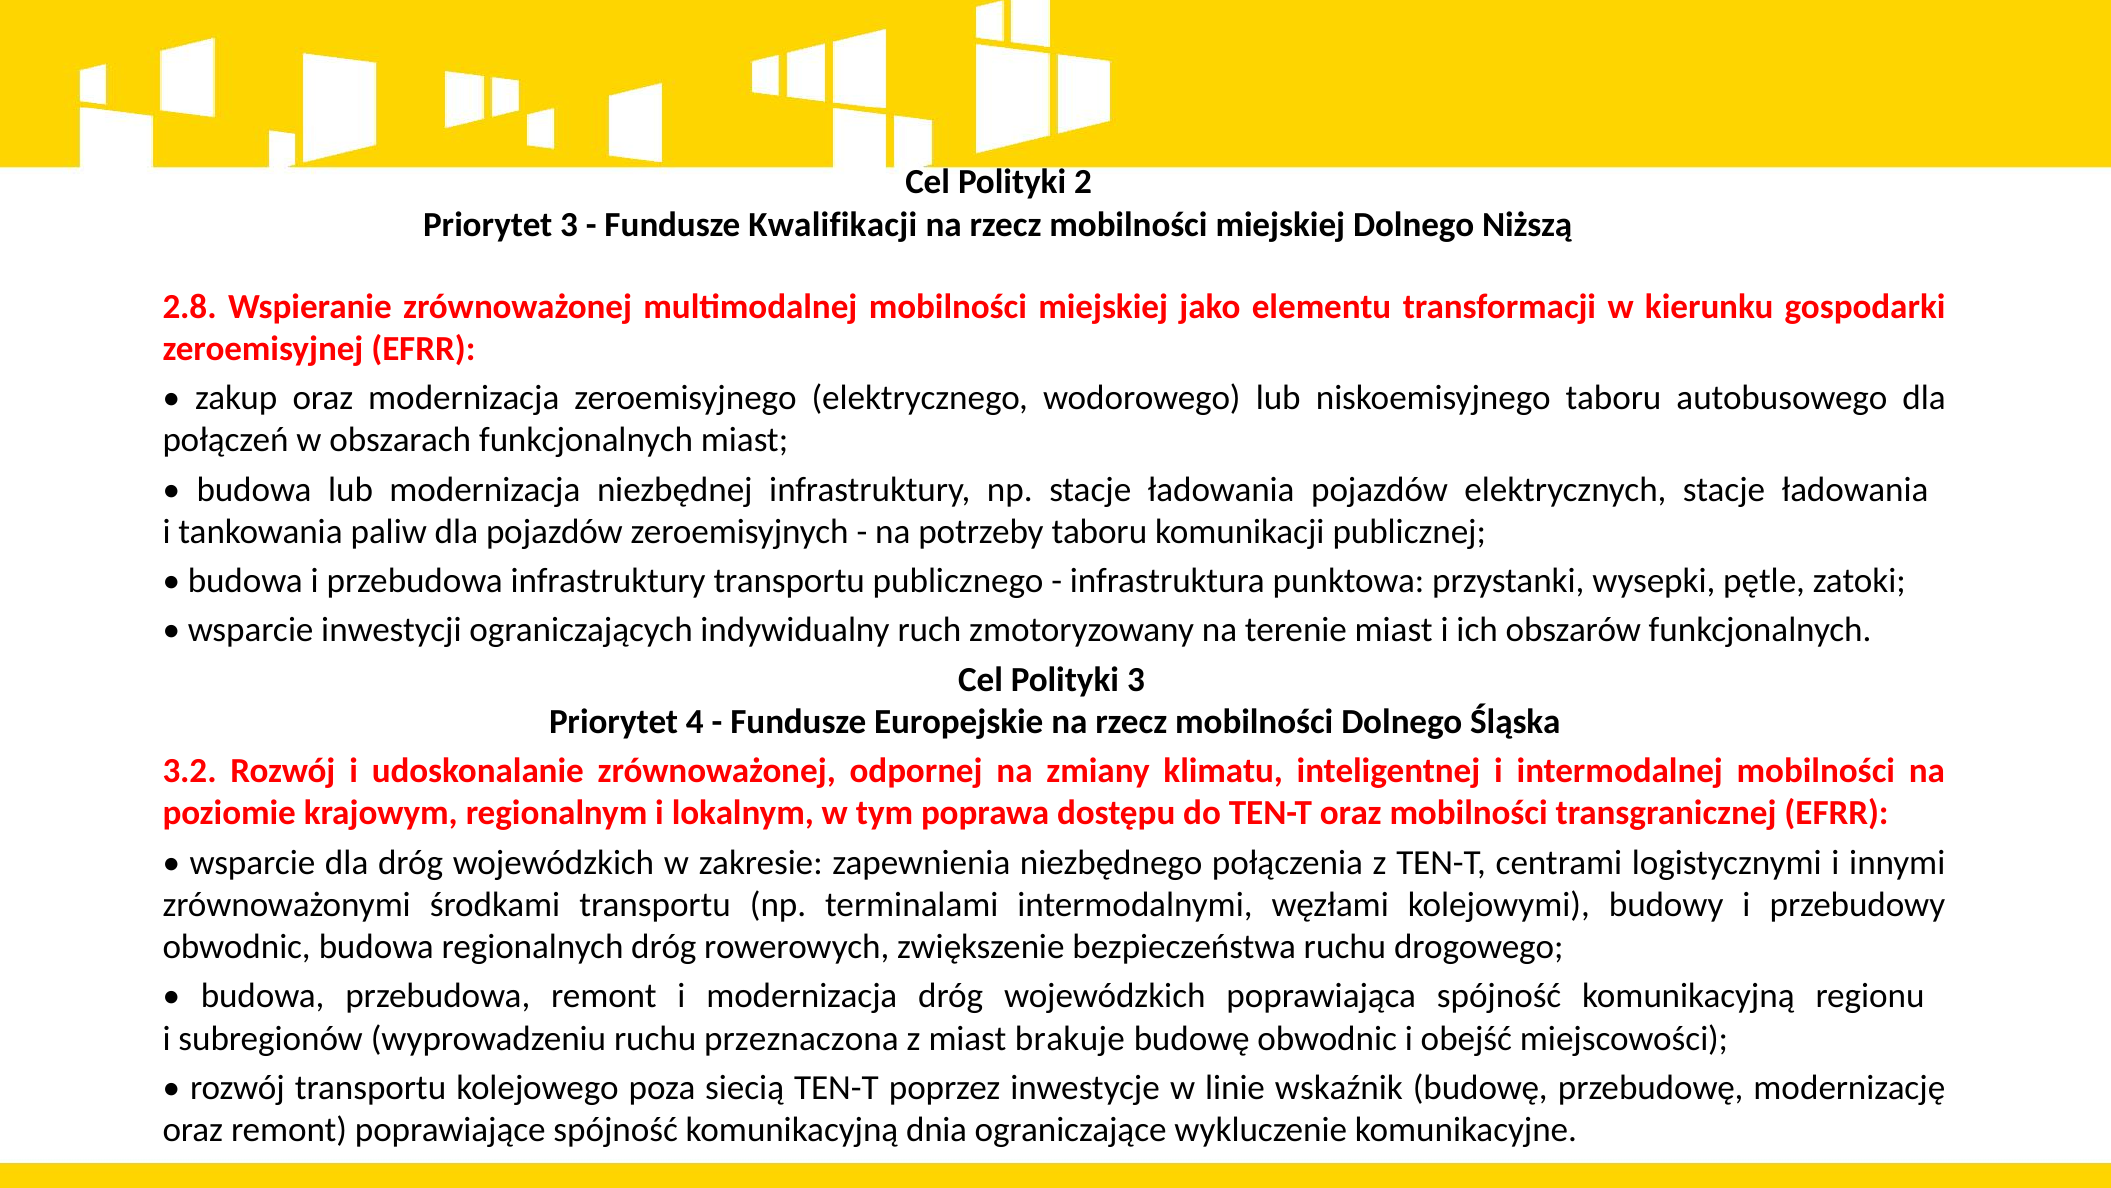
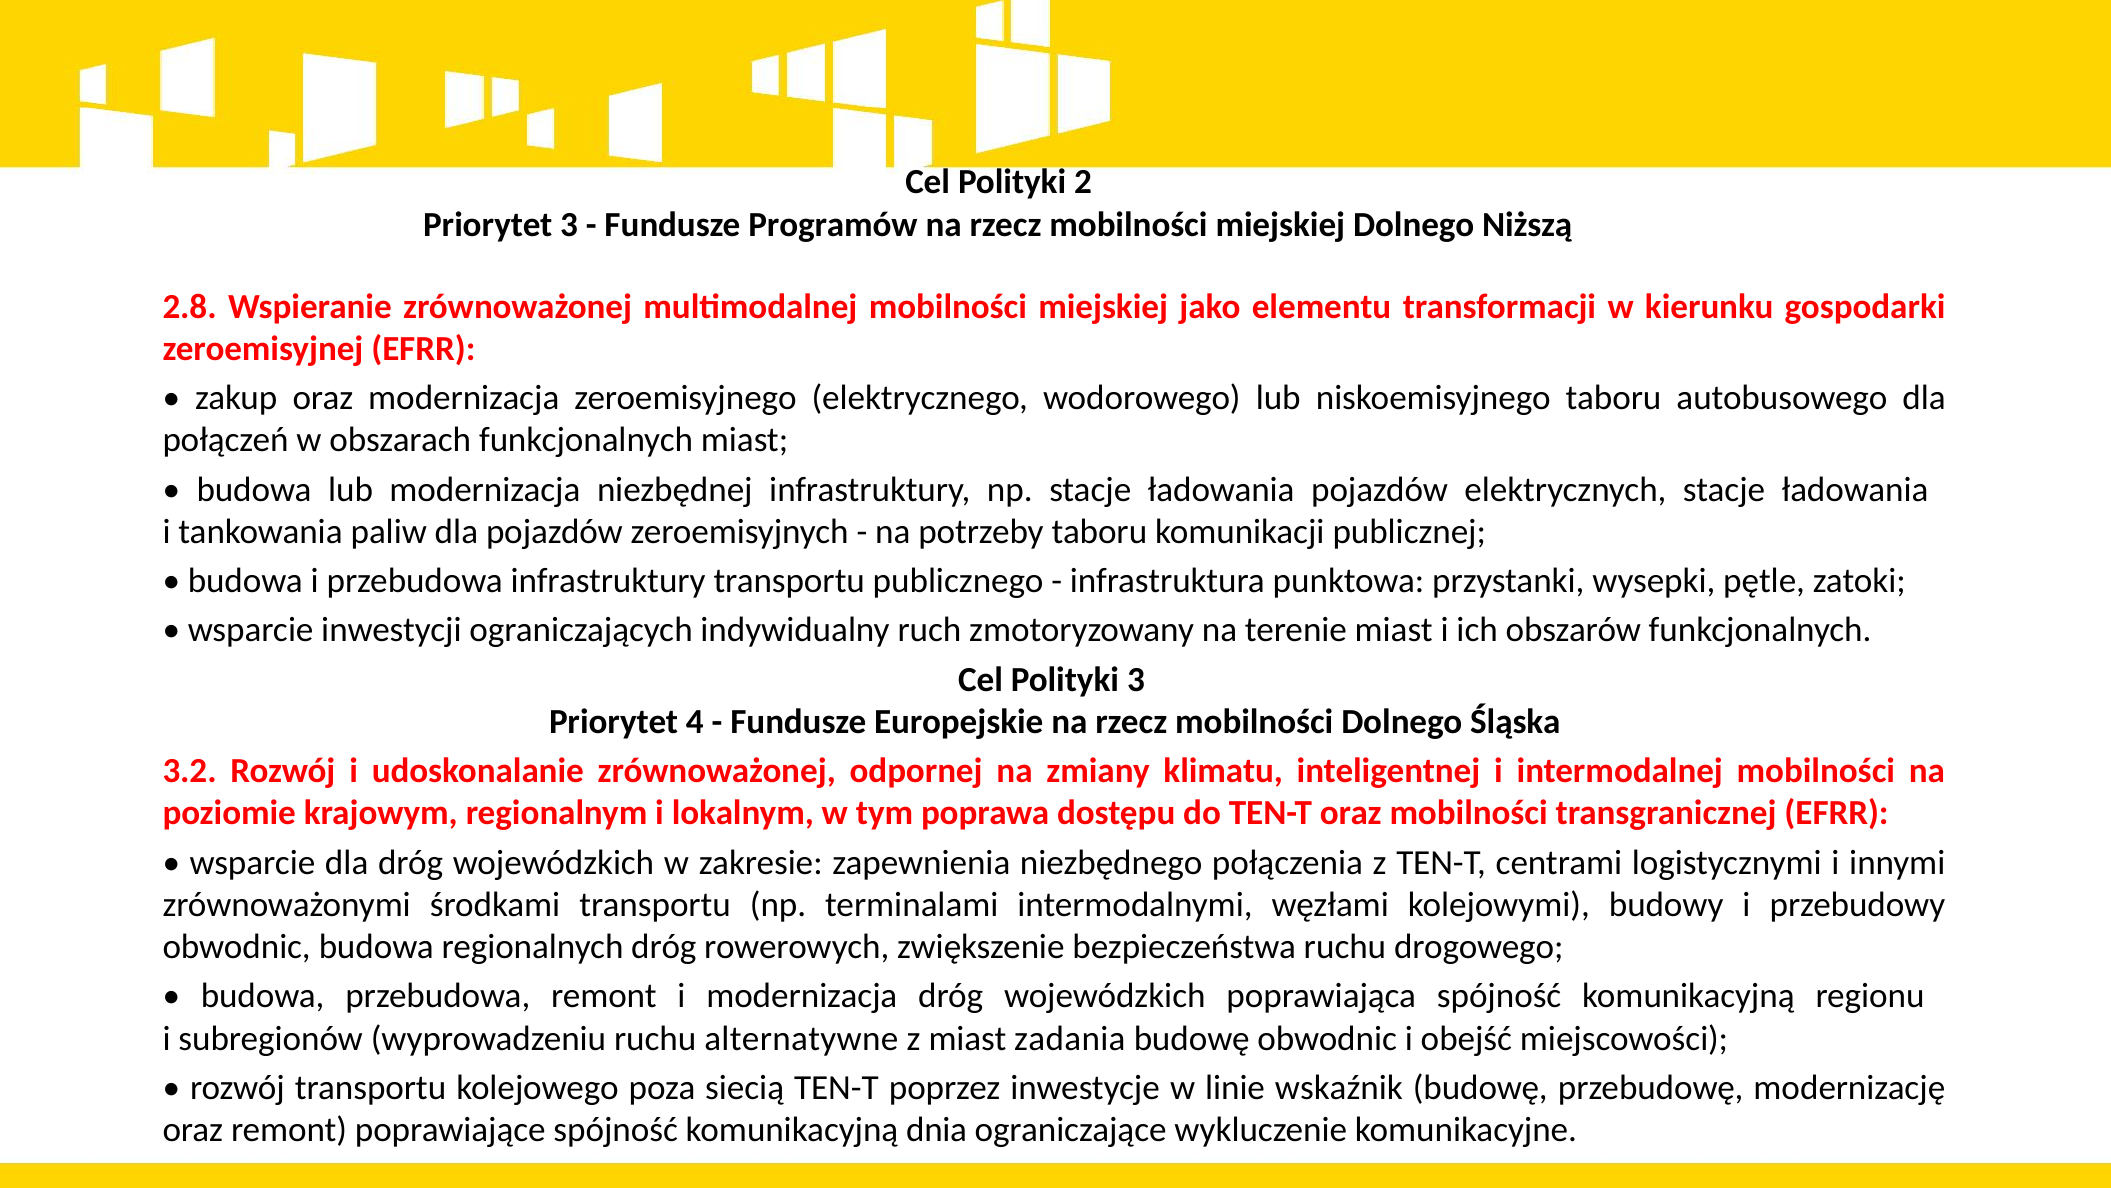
Kwalifikacji: Kwalifikacji -> Programów
przeznaczona: przeznaczona -> alternatywne
brakuje: brakuje -> zadania
